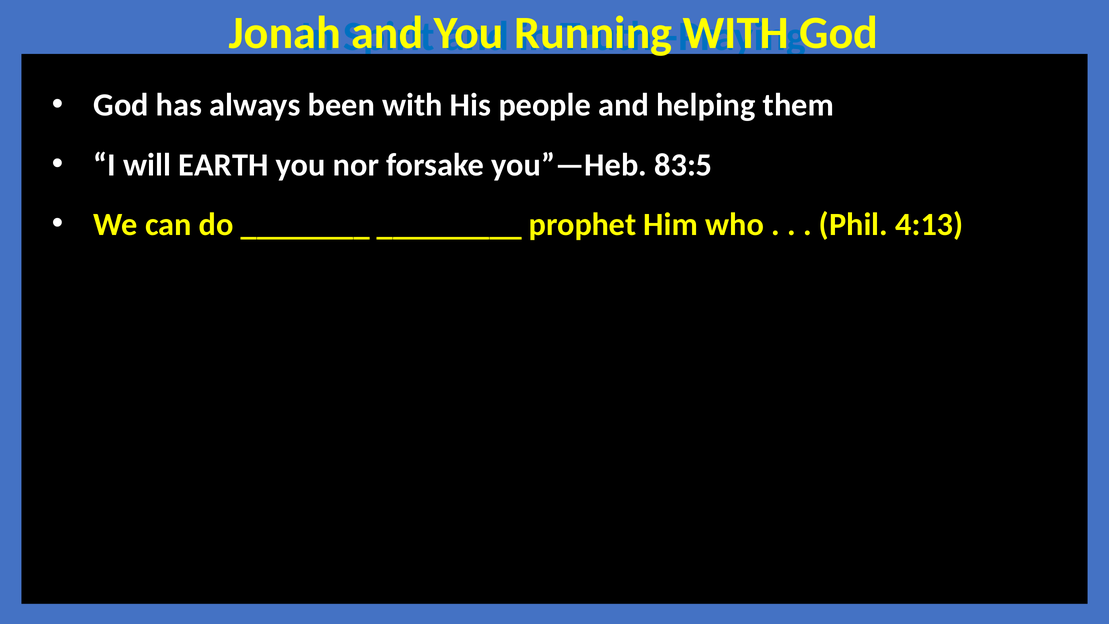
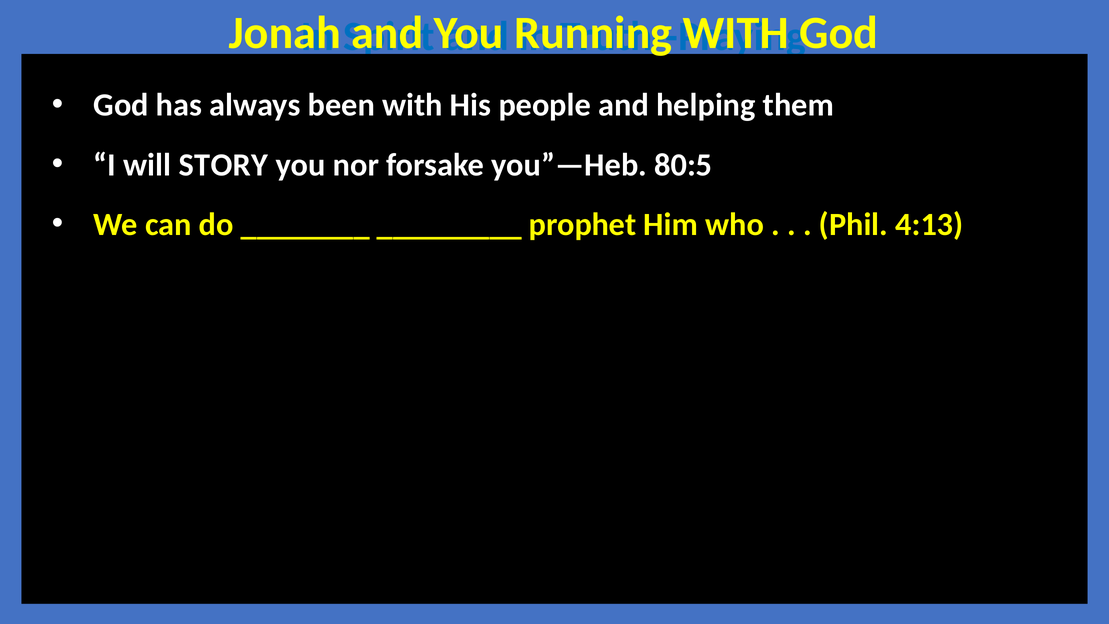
EARTH: EARTH -> STORY
83:5: 83:5 -> 80:5
